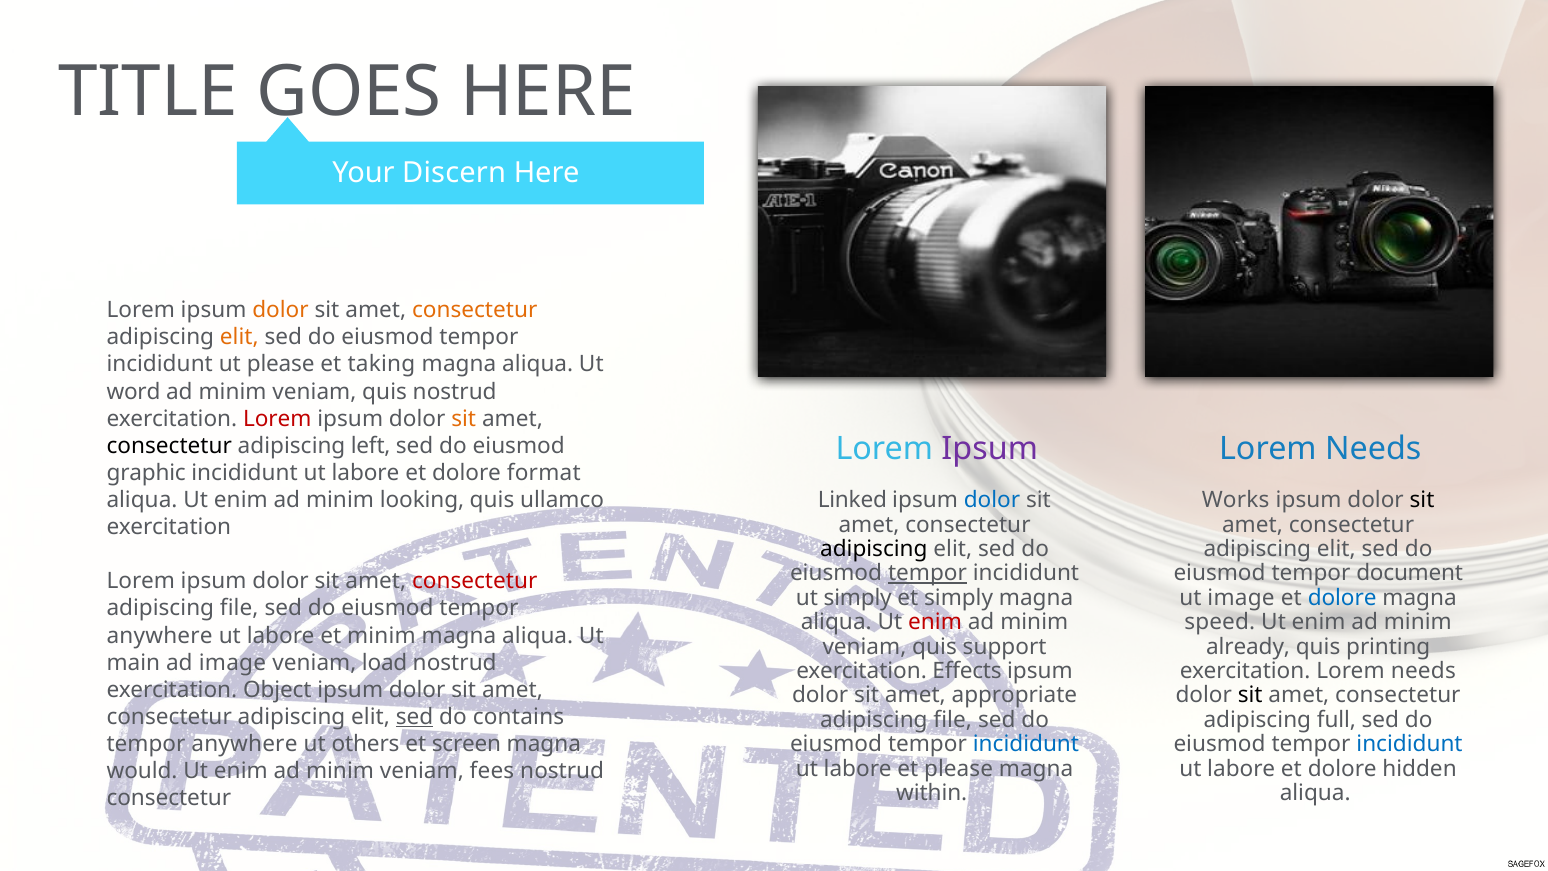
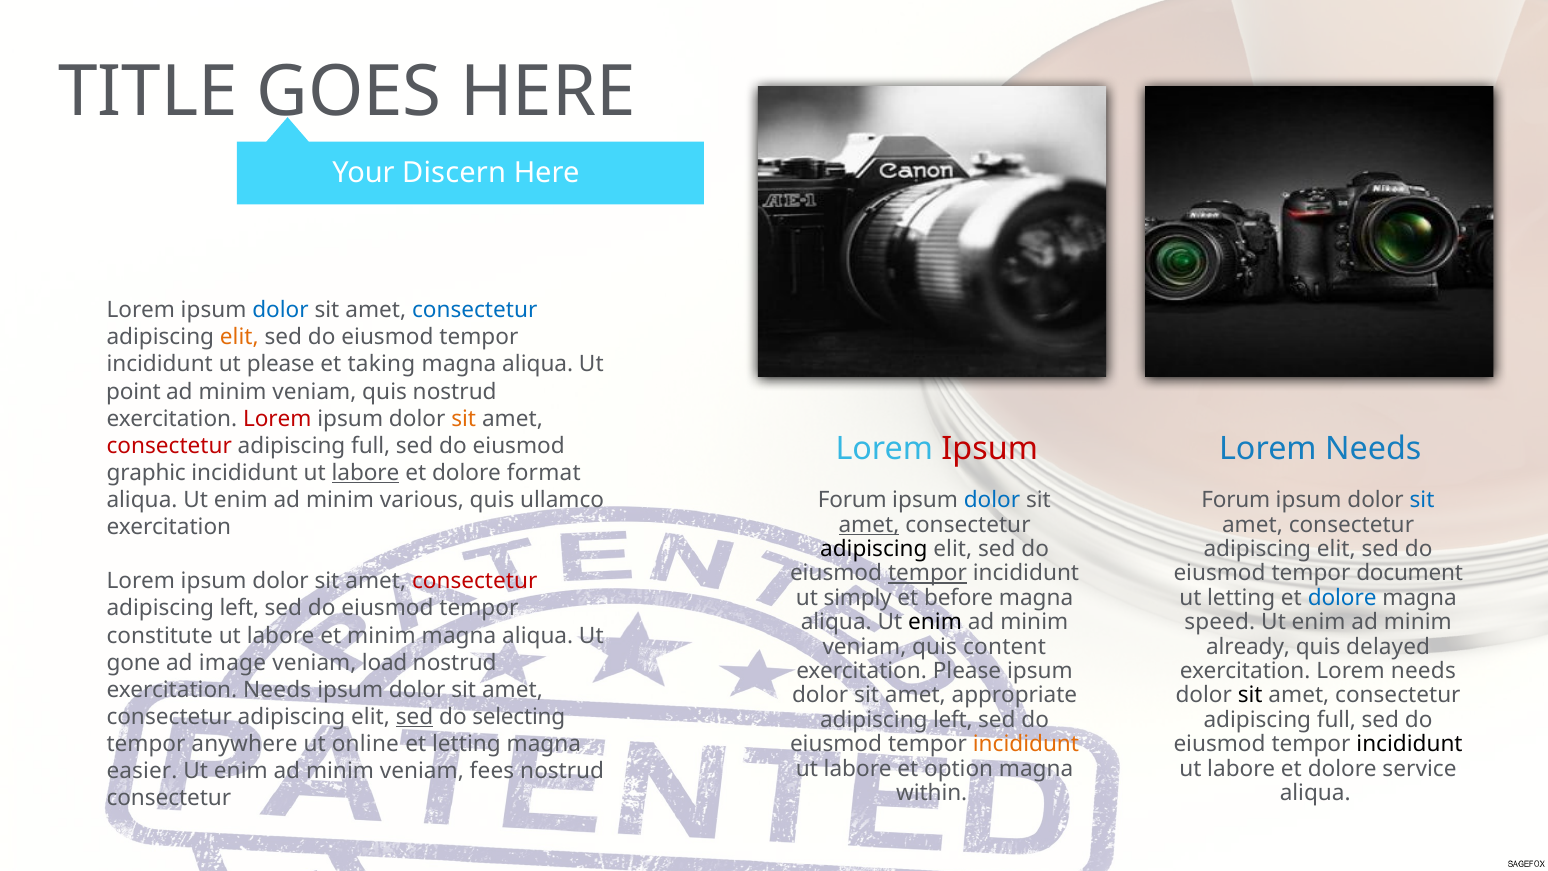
dolor at (281, 310) colour: orange -> blue
consectetur at (475, 310) colour: orange -> blue
word: word -> point
Ipsum at (990, 448) colour: purple -> red
consectetur at (169, 446) colour: black -> red
left at (371, 446): left -> full
labore at (366, 473) underline: none -> present
looking: looking -> various
Linked at (852, 500): Linked -> Forum
Works at (1236, 500): Works -> Forum
sit at (1422, 500) colour: black -> blue
amet at (869, 524) underline: none -> present
et simply: simply -> before
ut image: image -> letting
file at (239, 608): file -> left
enim at (935, 622) colour: red -> black
anywhere at (160, 635): anywhere -> constitute
support: support -> content
printing: printing -> delayed
main: main -> gone
exercitation Effects: Effects -> Please
exercitation Object: Object -> Needs
contains: contains -> selecting
file at (953, 720): file -> left
others: others -> online
et screen: screen -> letting
incididunt at (1026, 744) colour: blue -> orange
incididunt at (1410, 744) colour: blue -> black
et please: please -> option
hidden: hidden -> service
would: would -> easier
